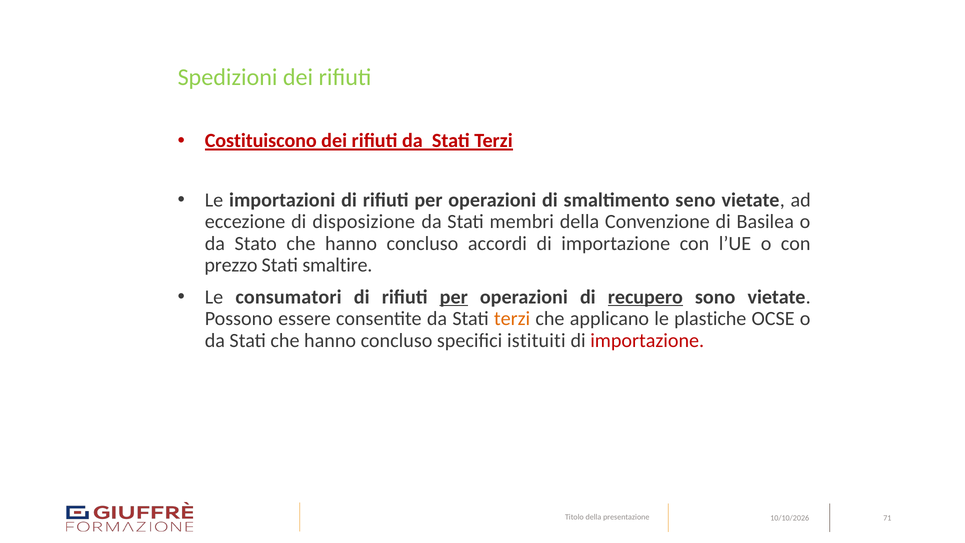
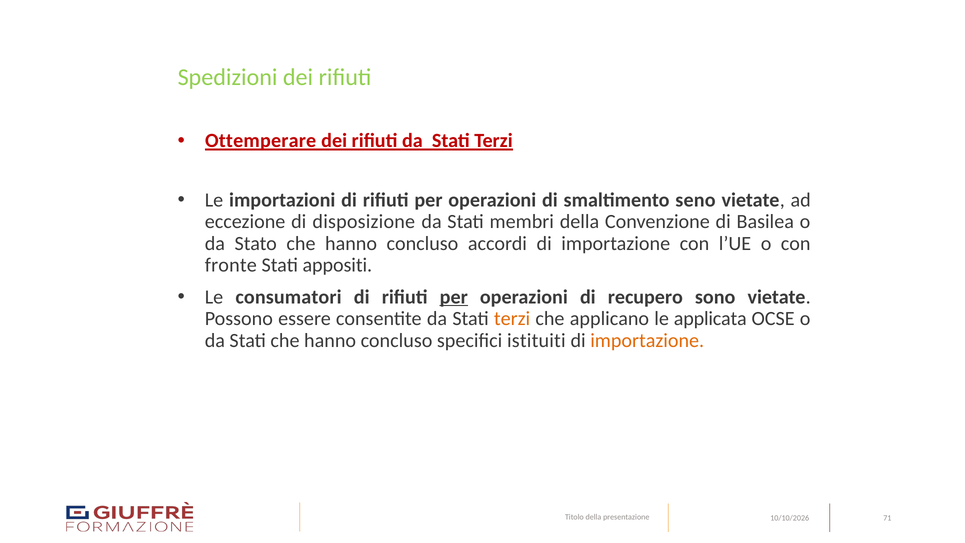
Costituiscono: Costituiscono -> Ottemperare
prezzo: prezzo -> fronte
smaltire: smaltire -> appositi
recupero underline: present -> none
plastiche: plastiche -> applicata
importazione at (647, 340) colour: red -> orange
